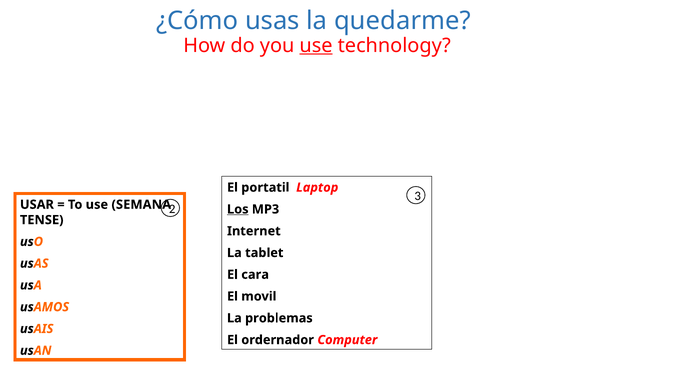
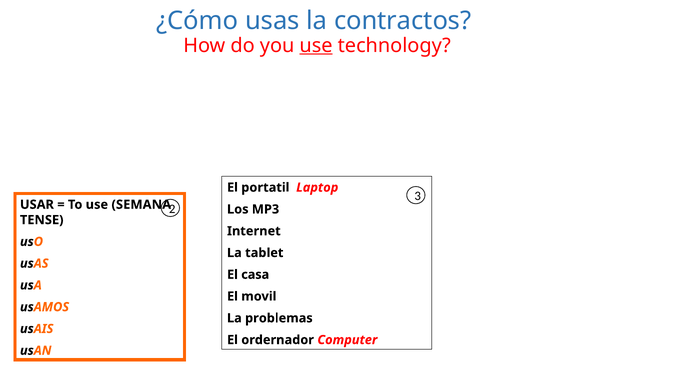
quedarme: quedarme -> contractos
Los underline: present -> none
cara: cara -> casa
